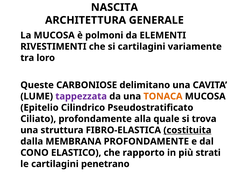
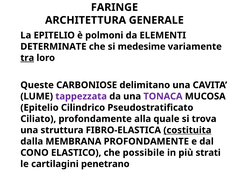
NASCITA: NASCITA -> FARINGE
La MUCOSA: MUCOSA -> EPITELIO
RIVESTIMENTI: RIVESTIMENTI -> DETERMINATE
si cartilagini: cartilagini -> medesime
tra underline: none -> present
TONACA colour: orange -> purple
rapporto: rapporto -> possibile
